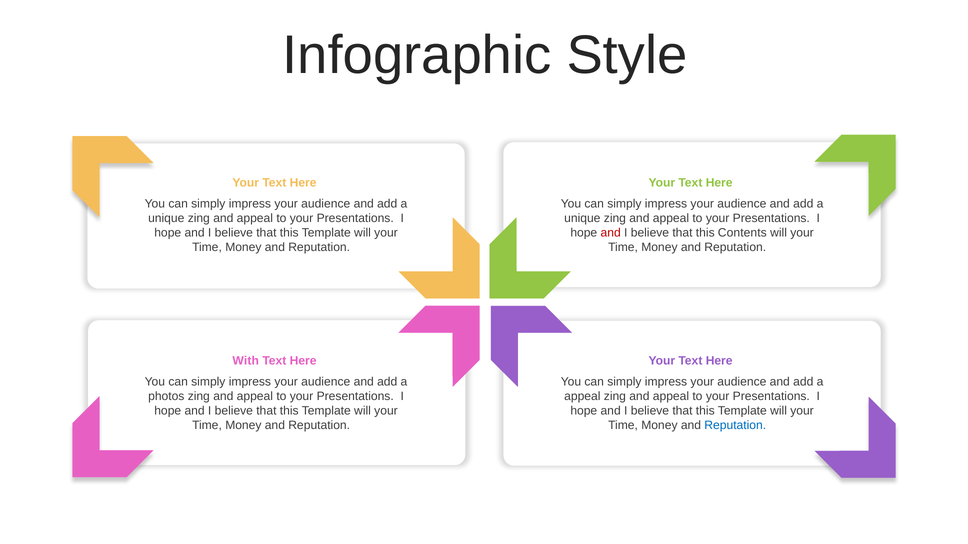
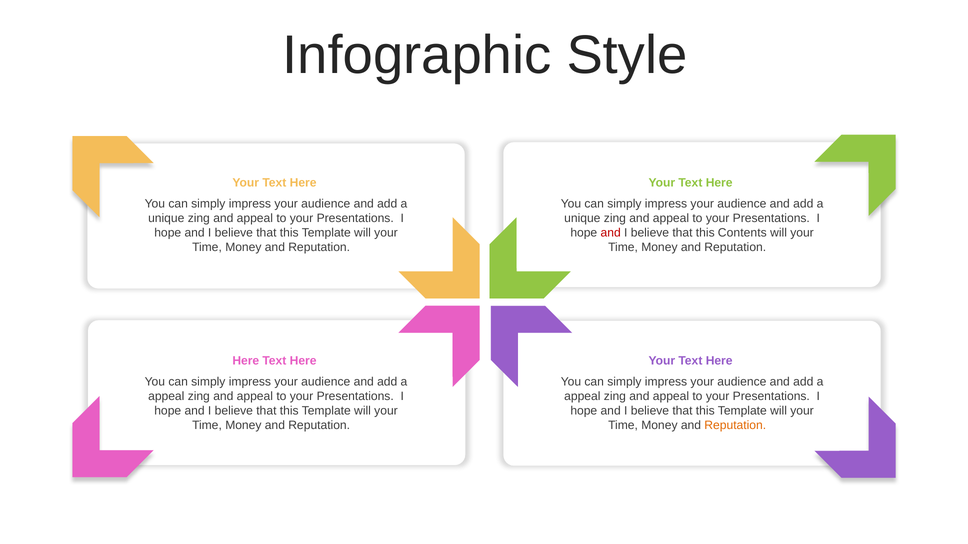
With at (246, 361): With -> Here
photos at (166, 397): photos -> appeal
Reputation at (735, 426) colour: blue -> orange
